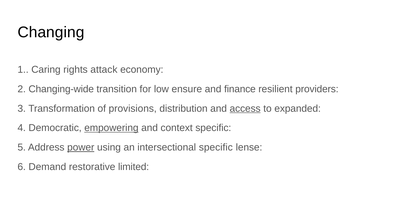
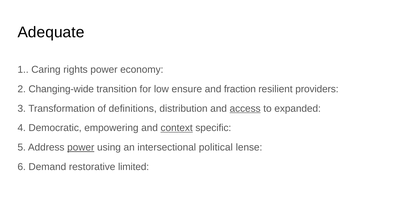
Changing: Changing -> Adequate
rights attack: attack -> power
finance: finance -> fraction
provisions: provisions -> definitions
empowering underline: present -> none
context underline: none -> present
intersectional specific: specific -> political
